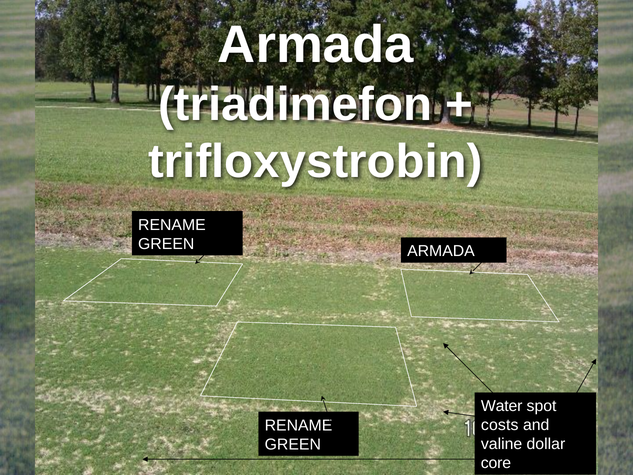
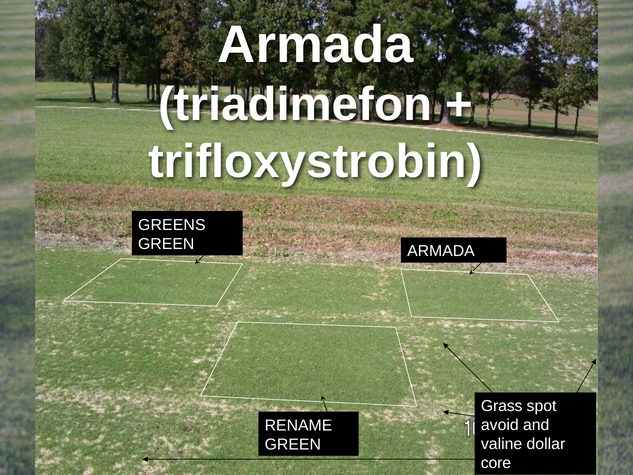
RENAME at (172, 225): RENAME -> GREENS
Water: Water -> Grass
costs: costs -> avoid
